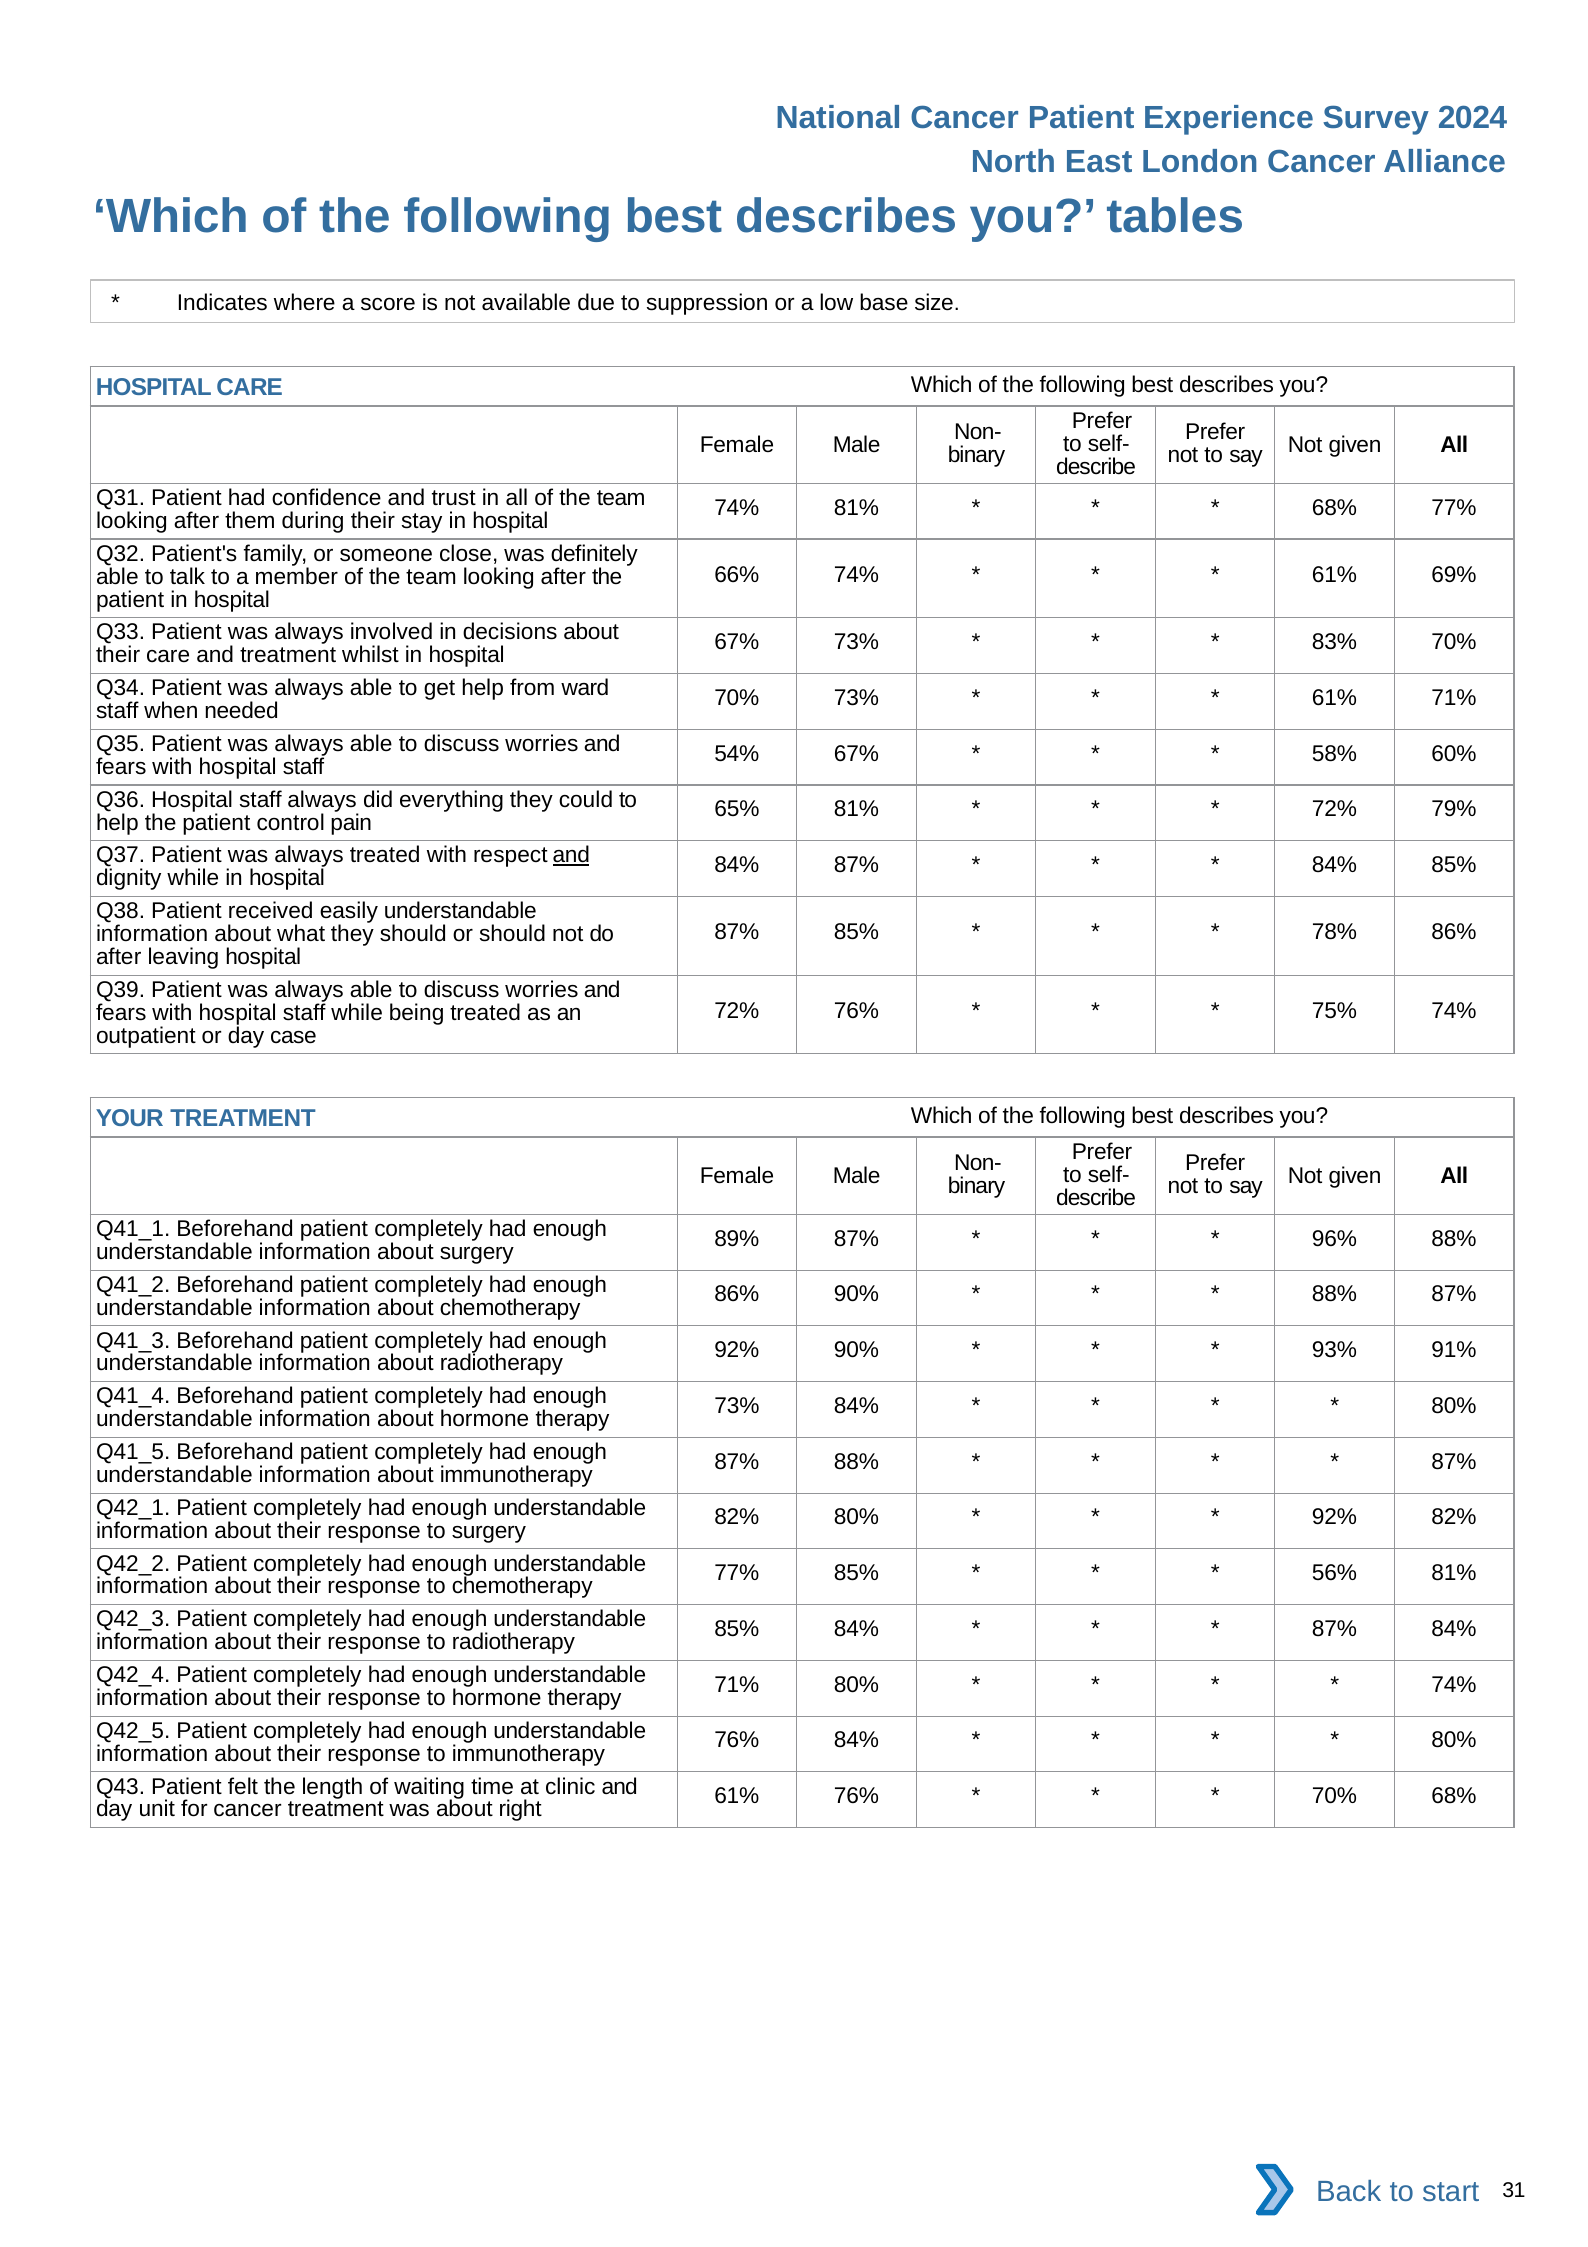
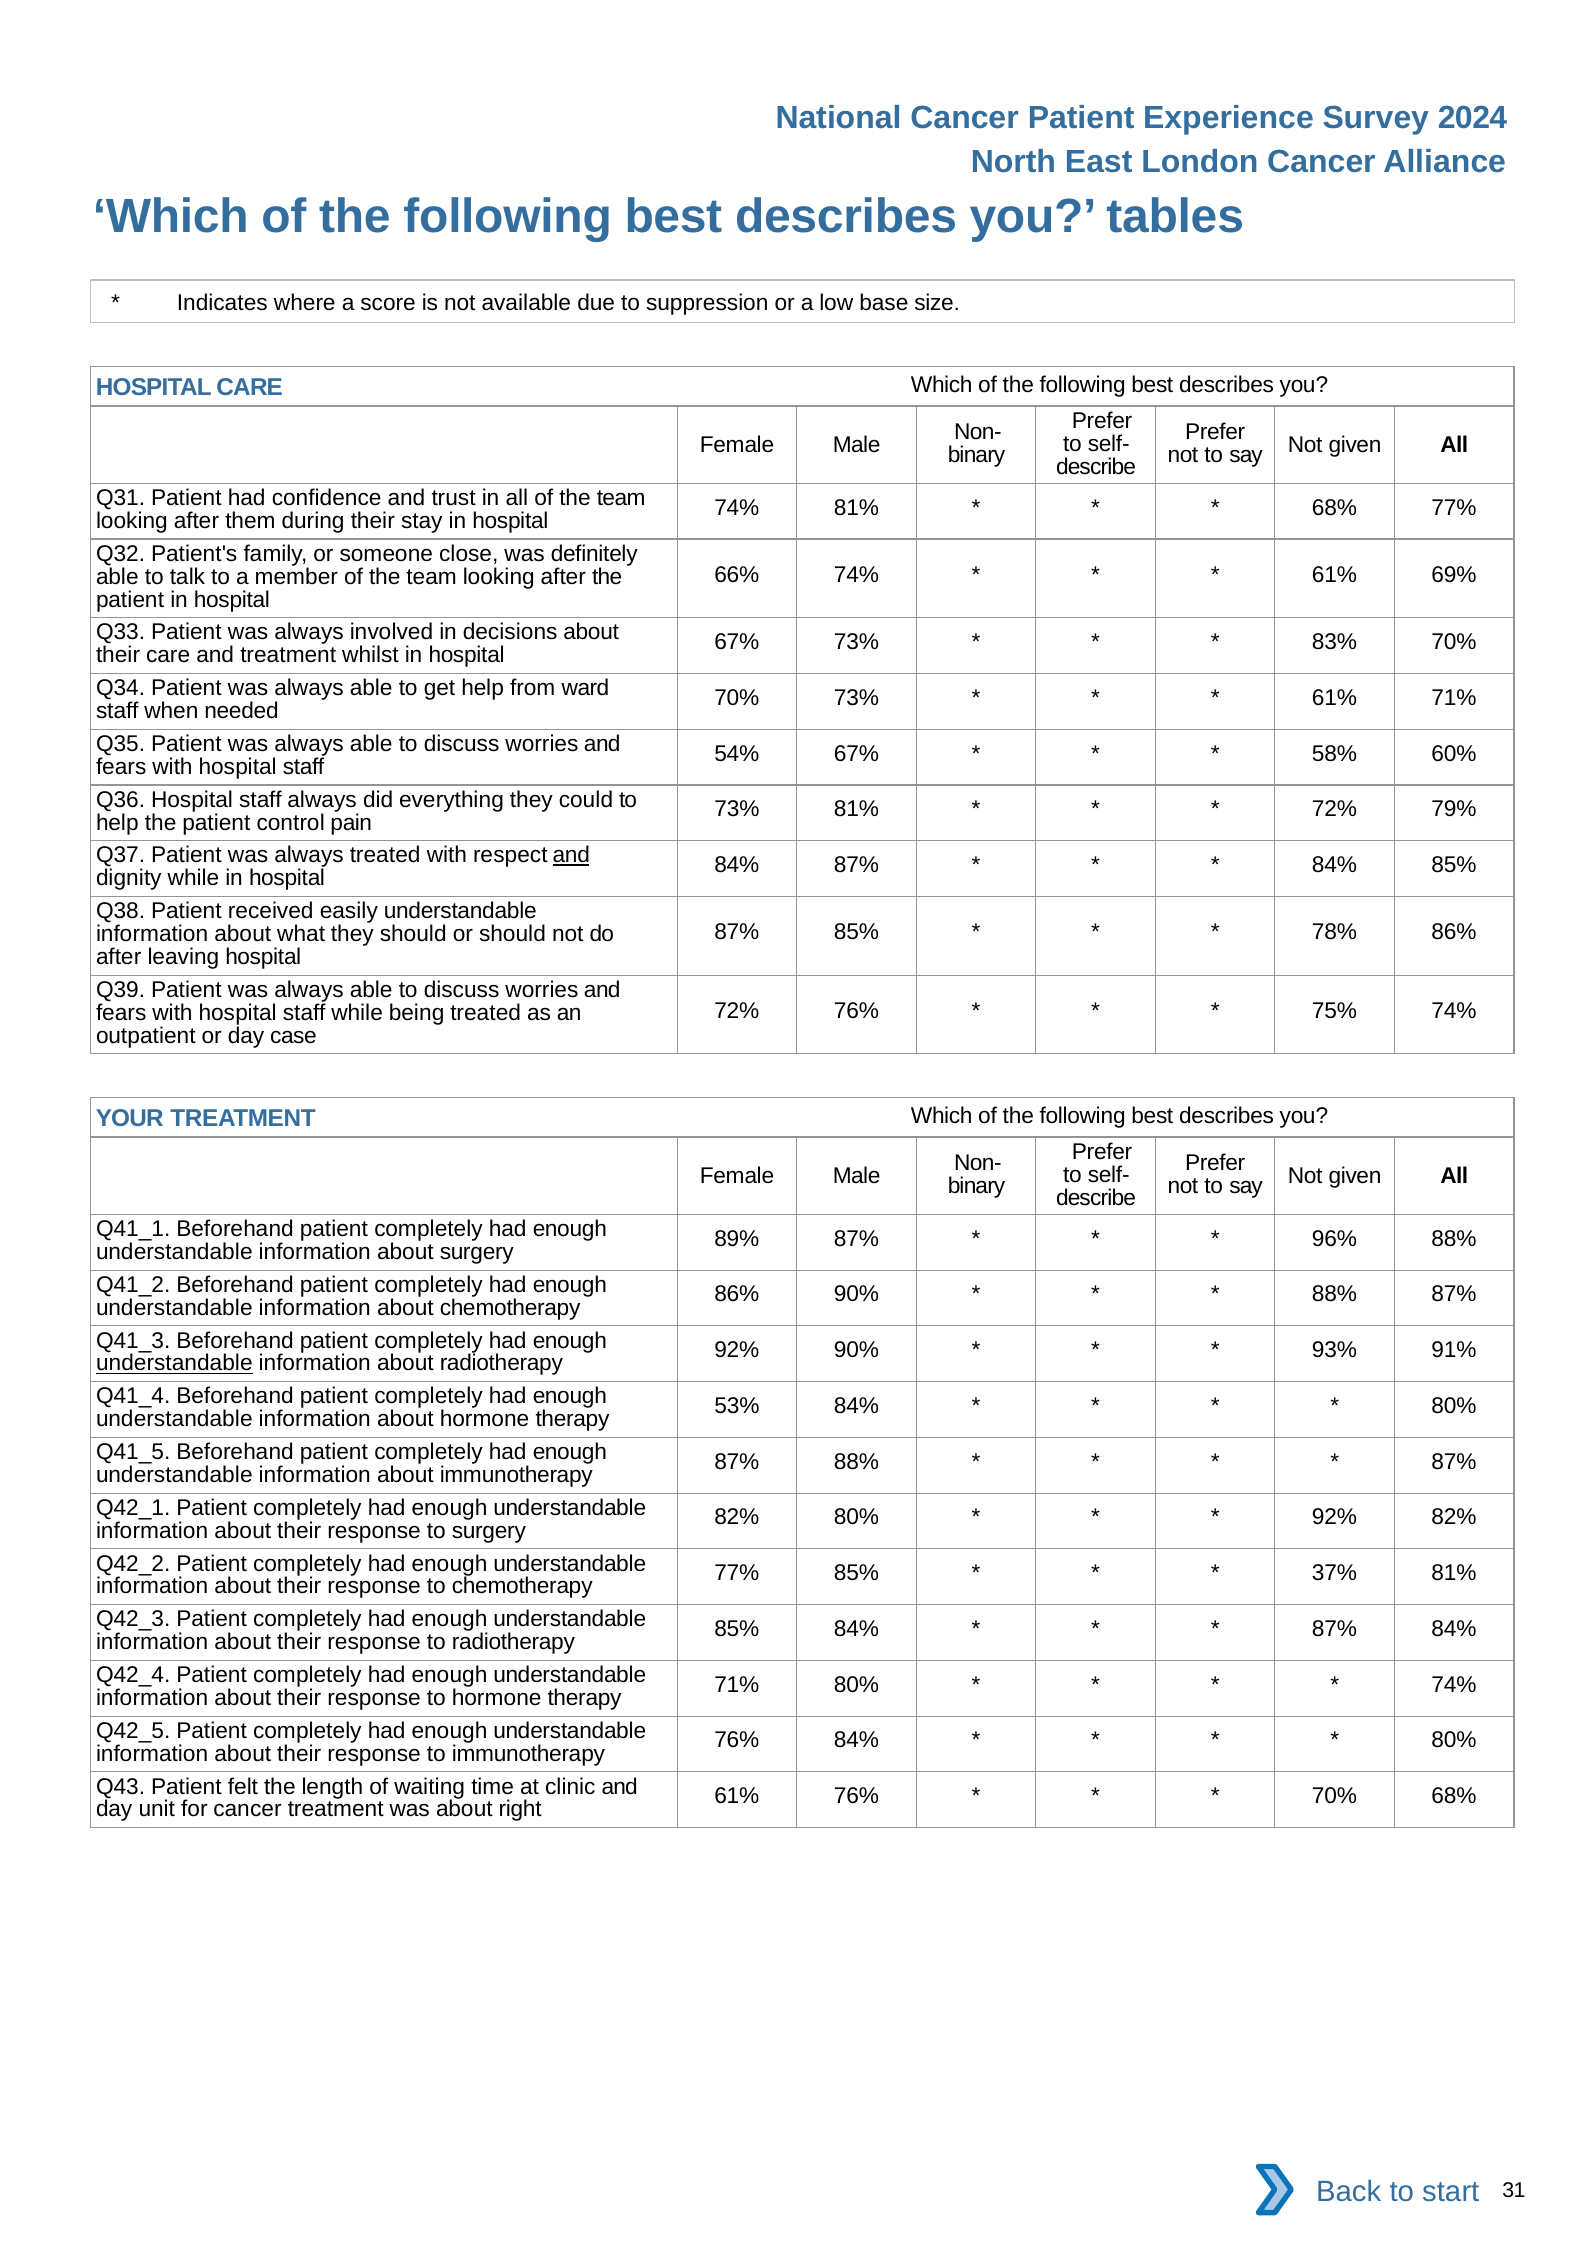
65% at (737, 809): 65% -> 73%
understandable at (174, 1364) underline: none -> present
73% at (737, 1406): 73% -> 53%
56%: 56% -> 37%
